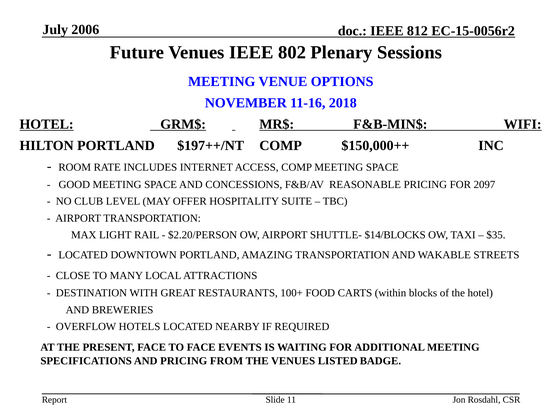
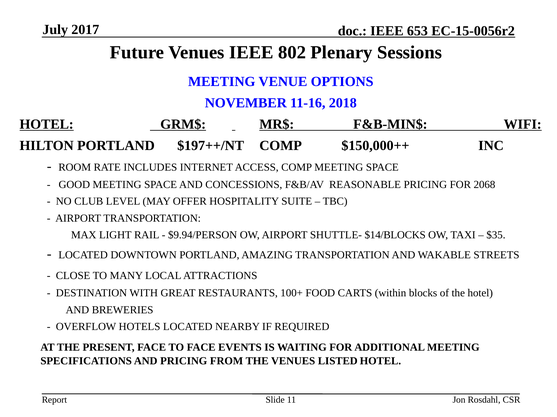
2006: 2006 -> 2017
812: 812 -> 653
2097: 2097 -> 2068
$2.20/PERSON: $2.20/PERSON -> $9.94/PERSON
LISTED BADGE: BADGE -> HOTEL
